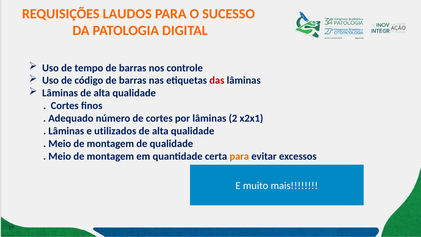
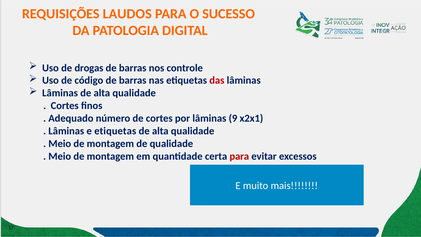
tempo: tempo -> drogas
2: 2 -> 9
e utilizados: utilizados -> etiquetas
para at (239, 156) colour: orange -> red
